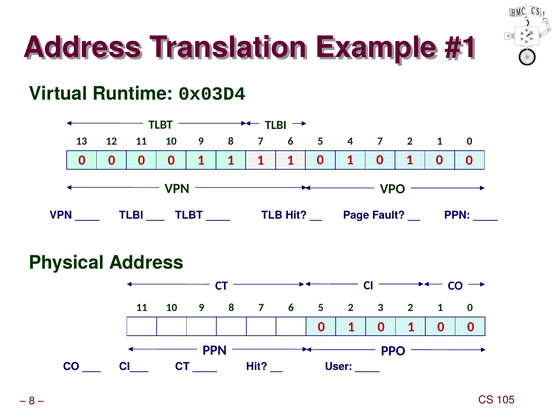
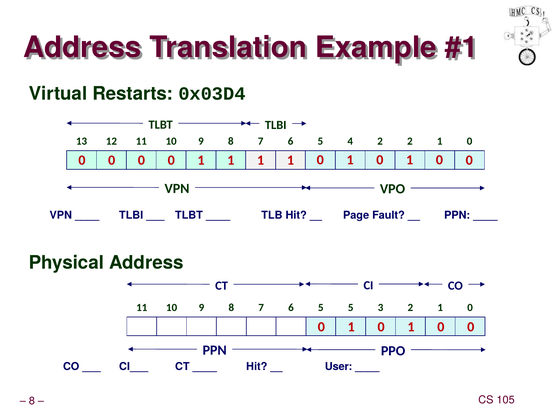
Runtime: Runtime -> Restarts
4 7: 7 -> 2
5 2: 2 -> 5
